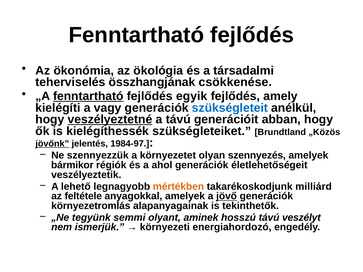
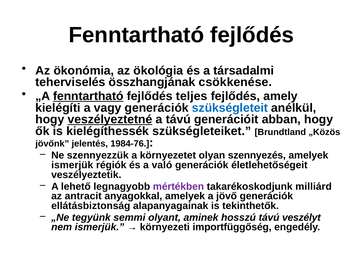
egyik: egyik -> teljes
jövőnk underline: present -> none
1984-97: 1984-97 -> 1984-76
bármikor at (72, 165): bármikor -> ismerjük
ahol: ahol -> való
mértékben colour: orange -> purple
feltétele: feltétele -> antracit
jövő underline: present -> none
környezetromlás: környezetromlás -> ellátásbiztonság
energiahordozó: energiahordozó -> importfüggőség
